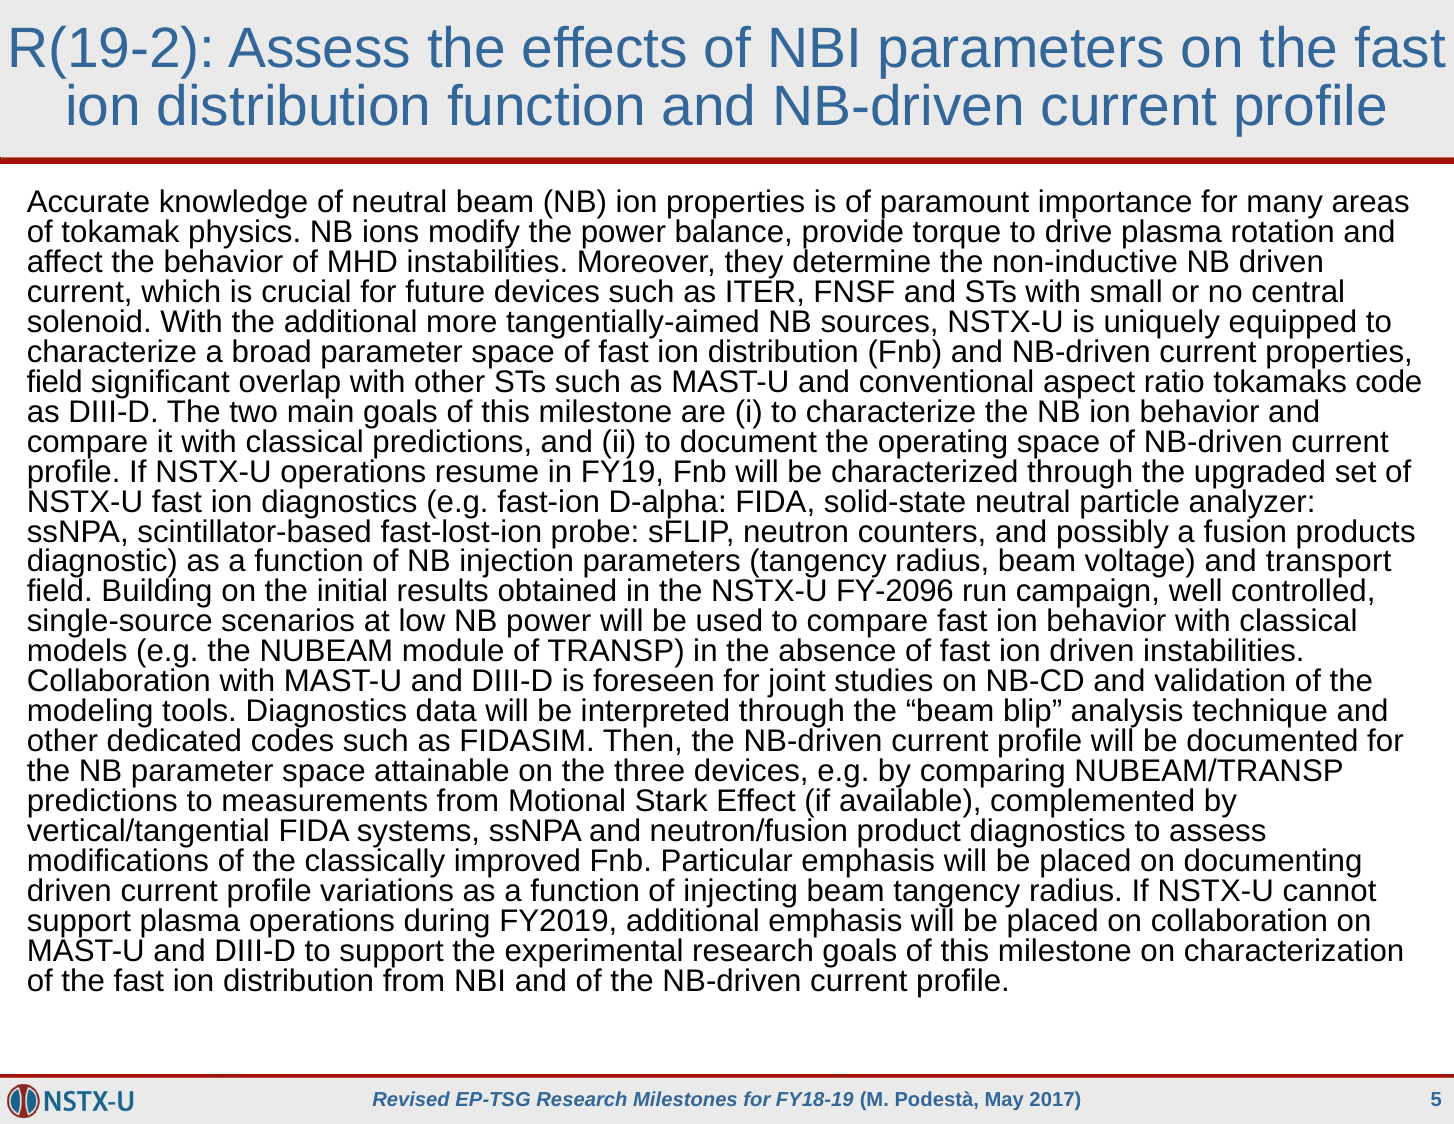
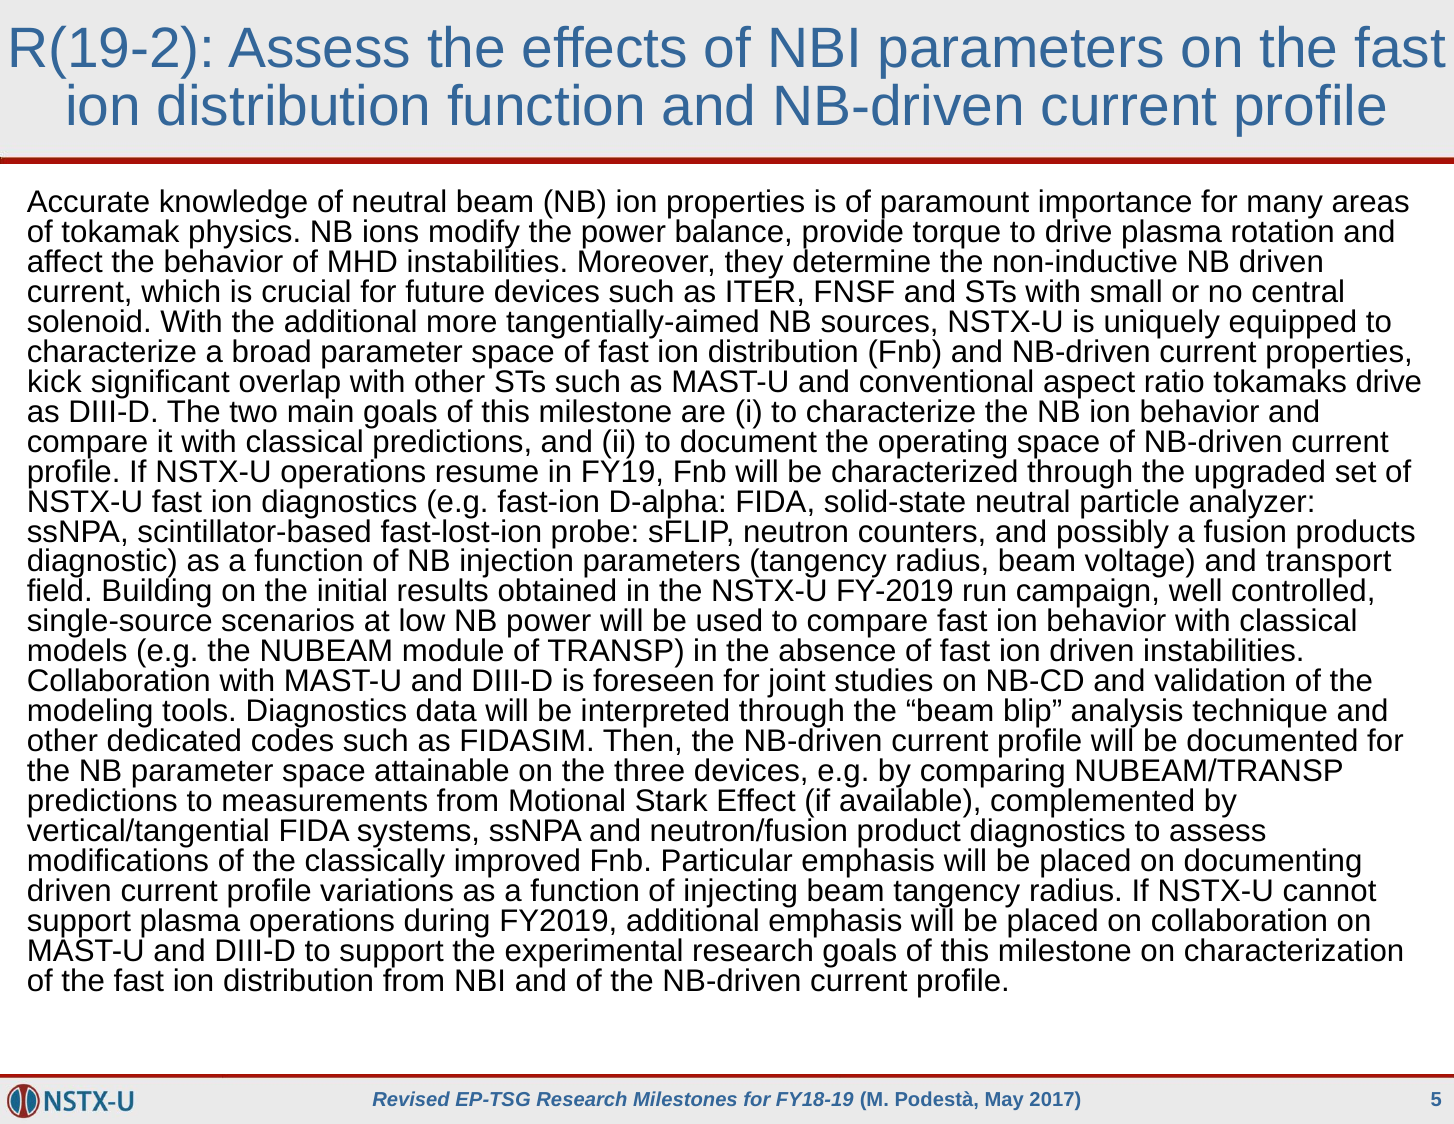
field at (55, 382): field -> kick
tokamaks code: code -> drive
FY-2096: FY-2096 -> FY-2019
